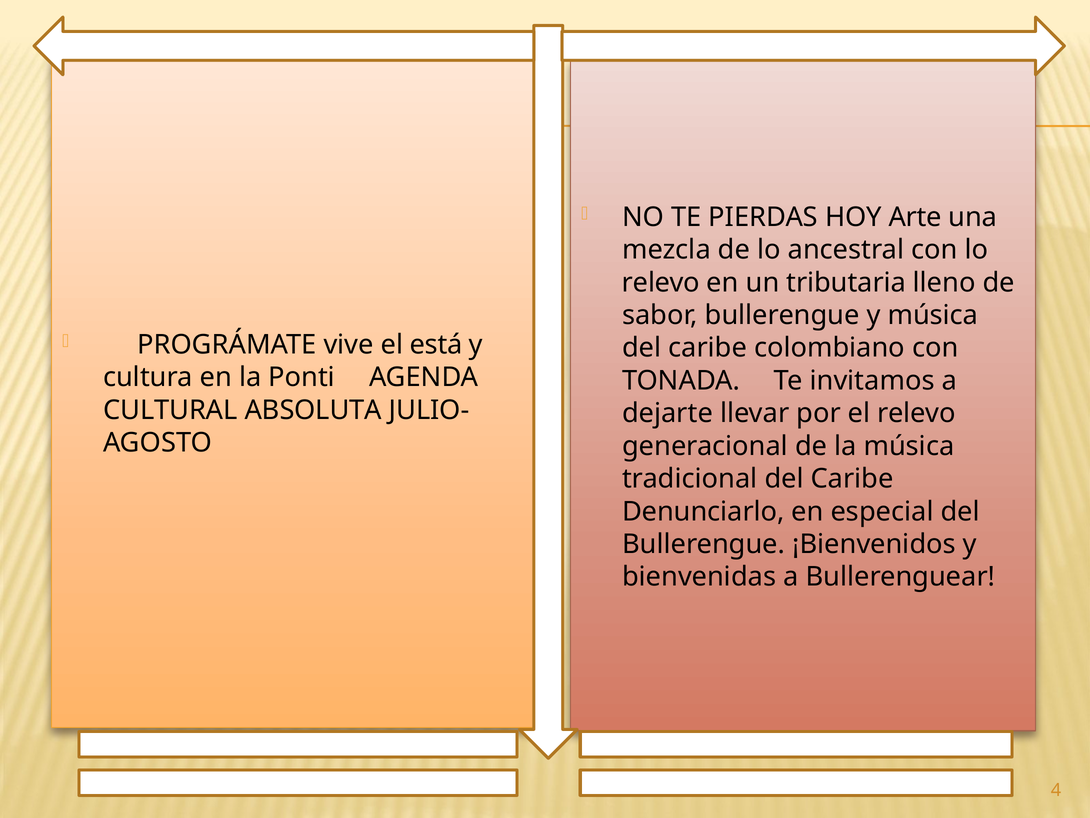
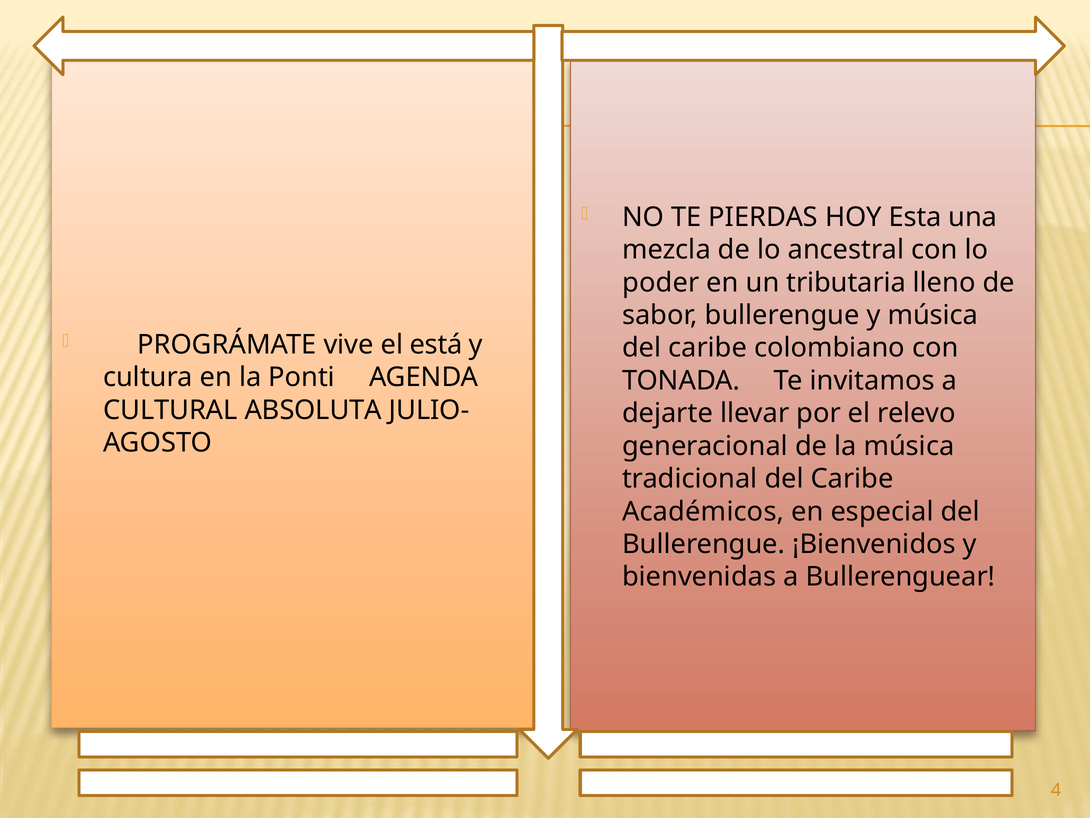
Arte: Arte -> Esta
relevo at (661, 282): relevo -> poder
Denunciarlo: Denunciarlo -> Académicos
